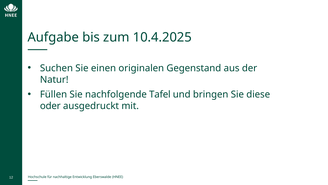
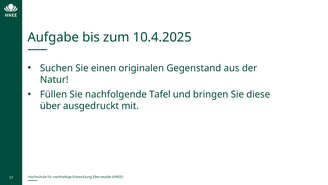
oder: oder -> über
